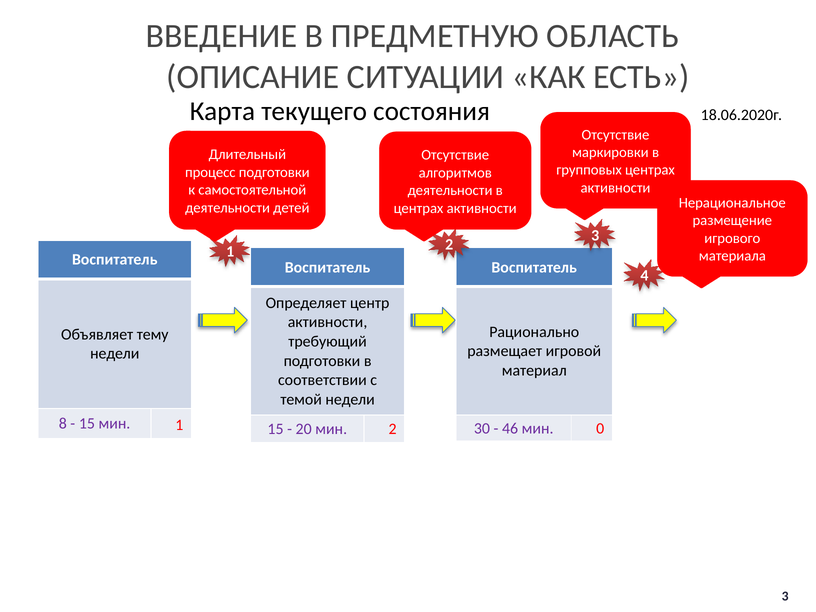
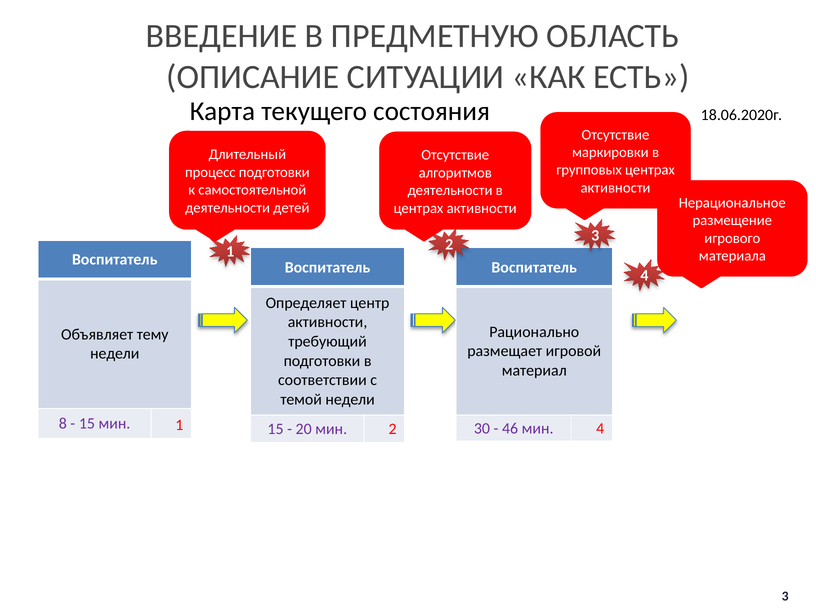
мин 0: 0 -> 4
